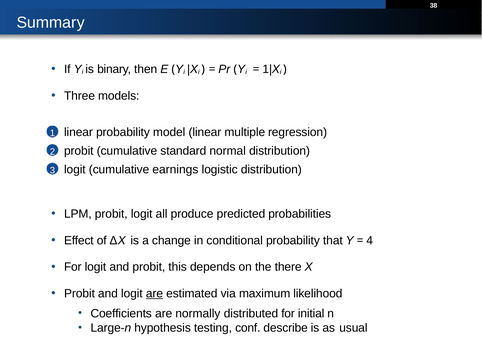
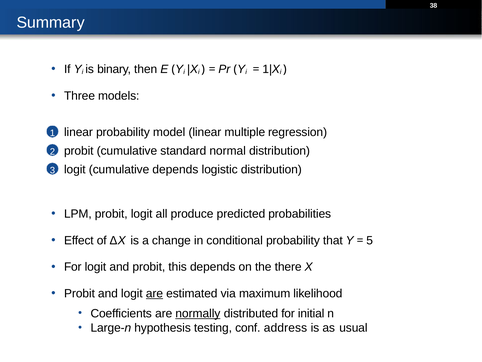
cumulative earnings: earnings -> depends
4: 4 -> 5
normally underline: none -> present
describe: describe -> address
